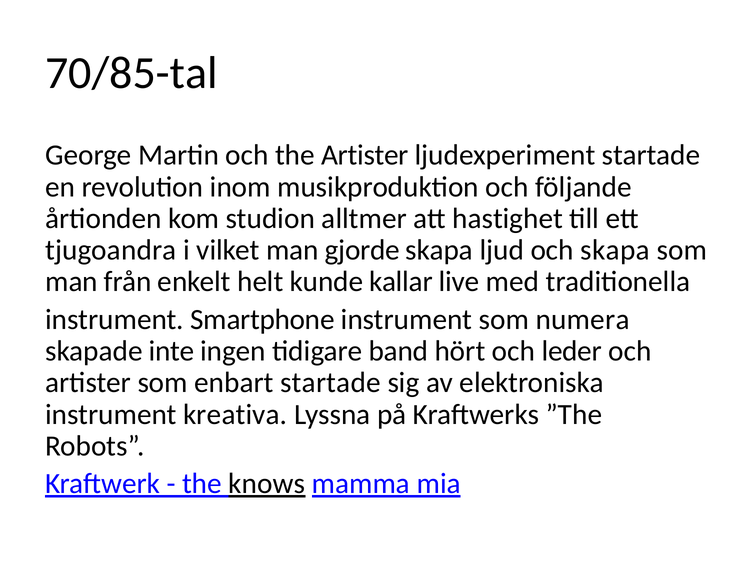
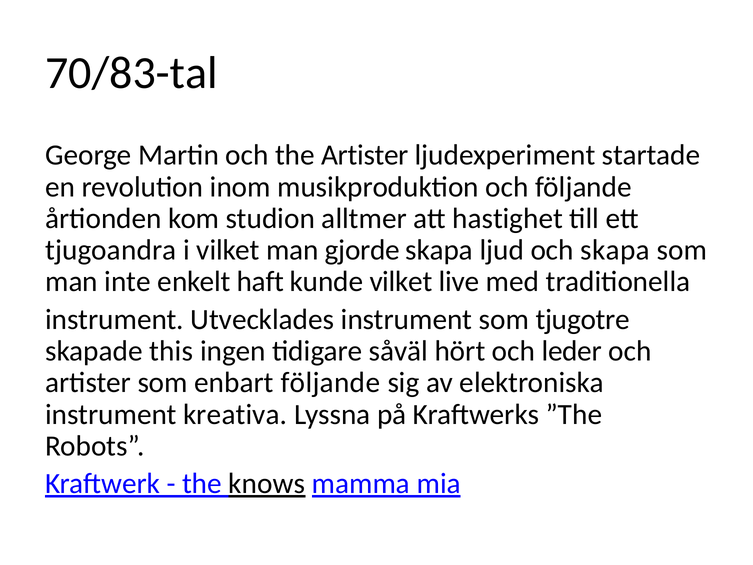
70/85-tal: 70/85-tal -> 70/83-tal
från: från -> inte
helt: helt -> haft
kunde kallar: kallar -> vilket
Smartphone: Smartphone -> Utvecklades
numera: numera -> tjugotre
inte: inte -> this
band: band -> såväl
enbart startade: startade -> följande
